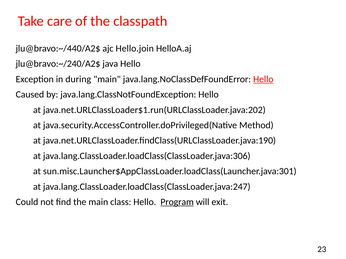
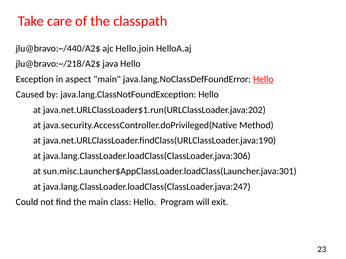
jlu@bravo:~/240/A2$: jlu@bravo:~/240/A2$ -> jlu@bravo:~/218/A2$
during: during -> aspect
Program underline: present -> none
